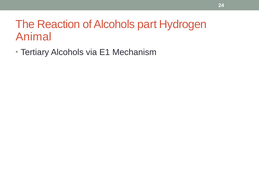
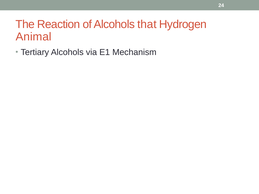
part: part -> that
